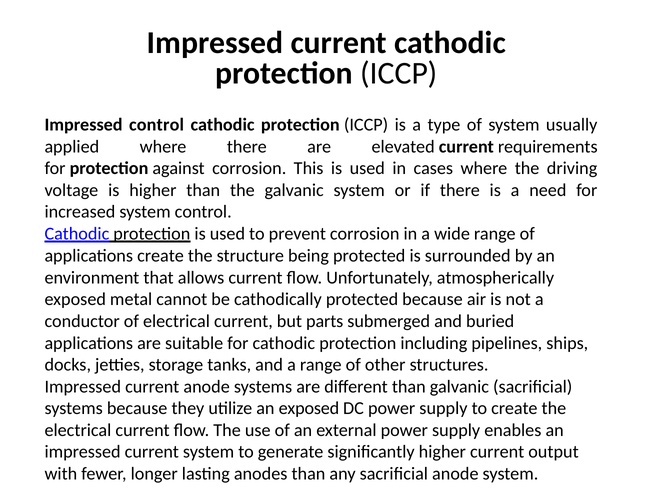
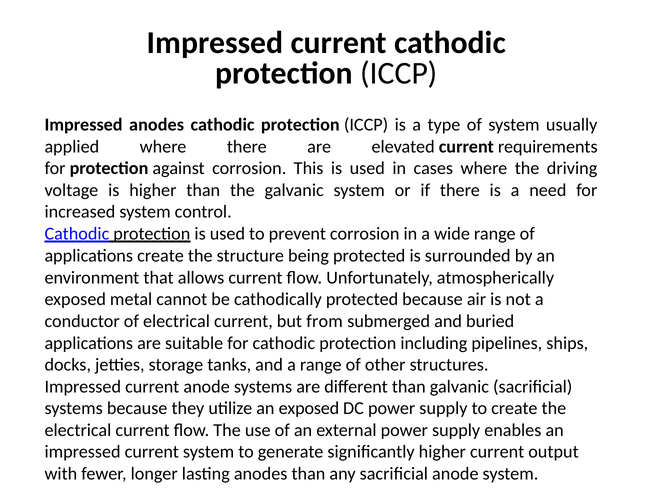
Impressed control: control -> anodes
parts: parts -> from
